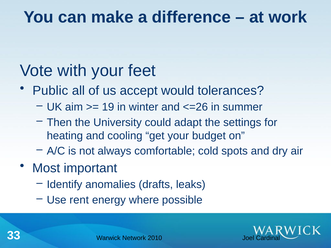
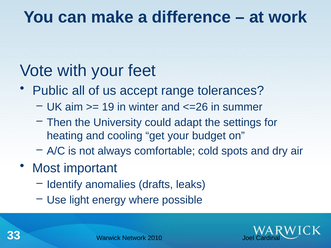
would: would -> range
rent: rent -> light
